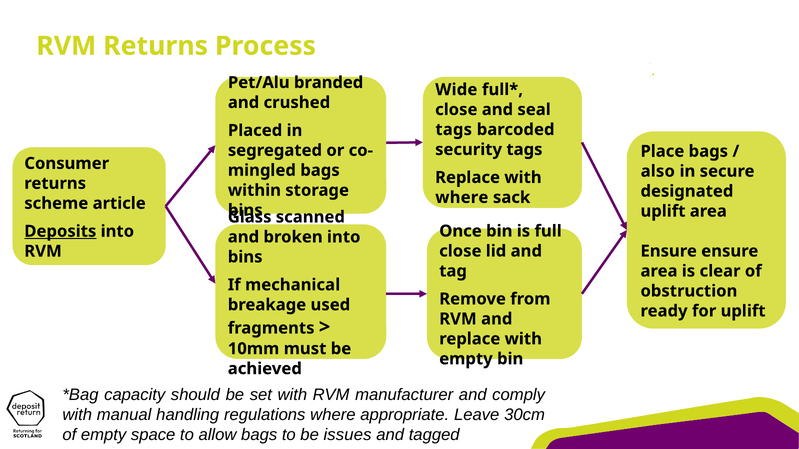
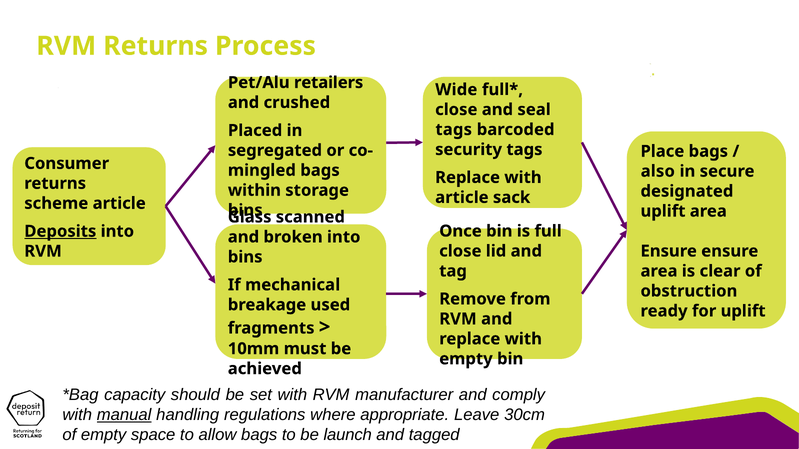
branded: branded -> retailers
where at (462, 198): where -> article
manual underline: none -> present
issues: issues -> launch
